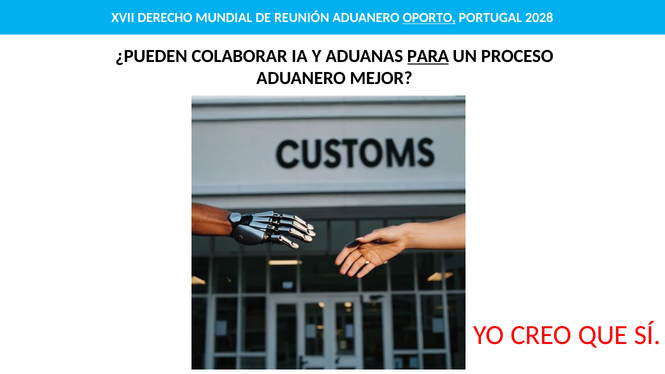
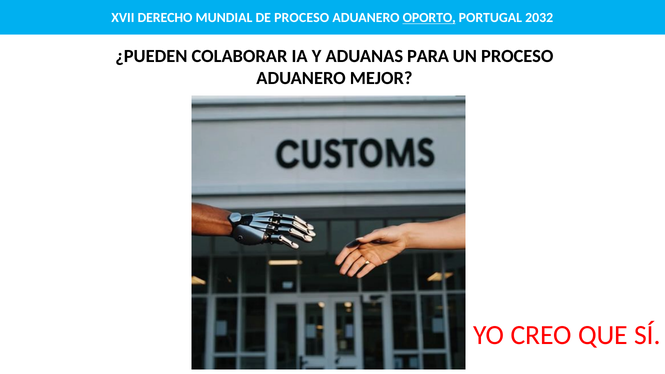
DE REUNIÓN: REUNIÓN -> PROCESO
2028: 2028 -> 2032
PARA underline: present -> none
